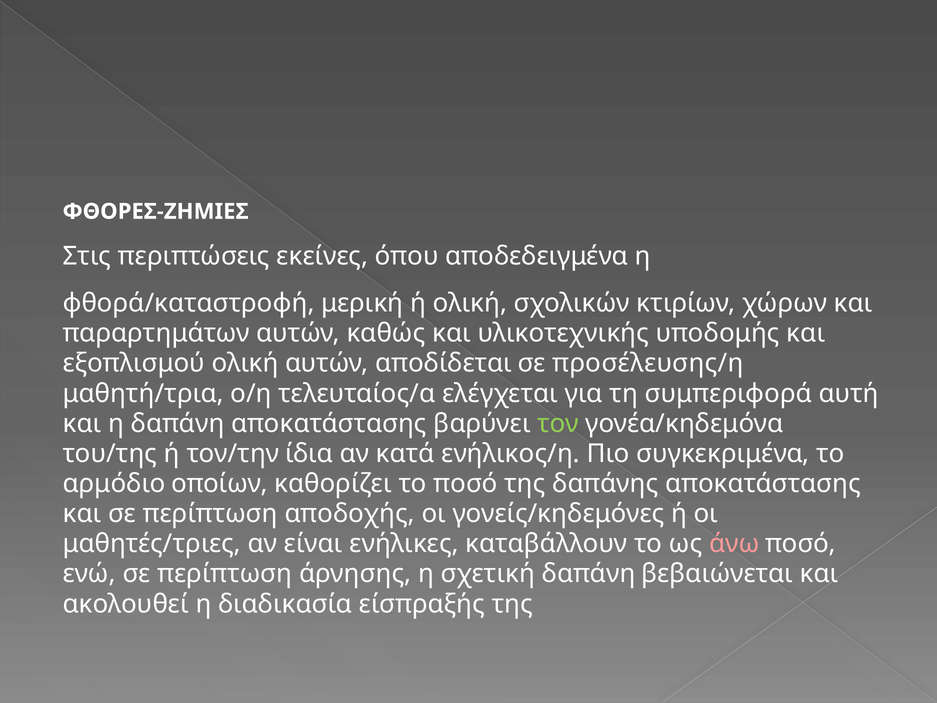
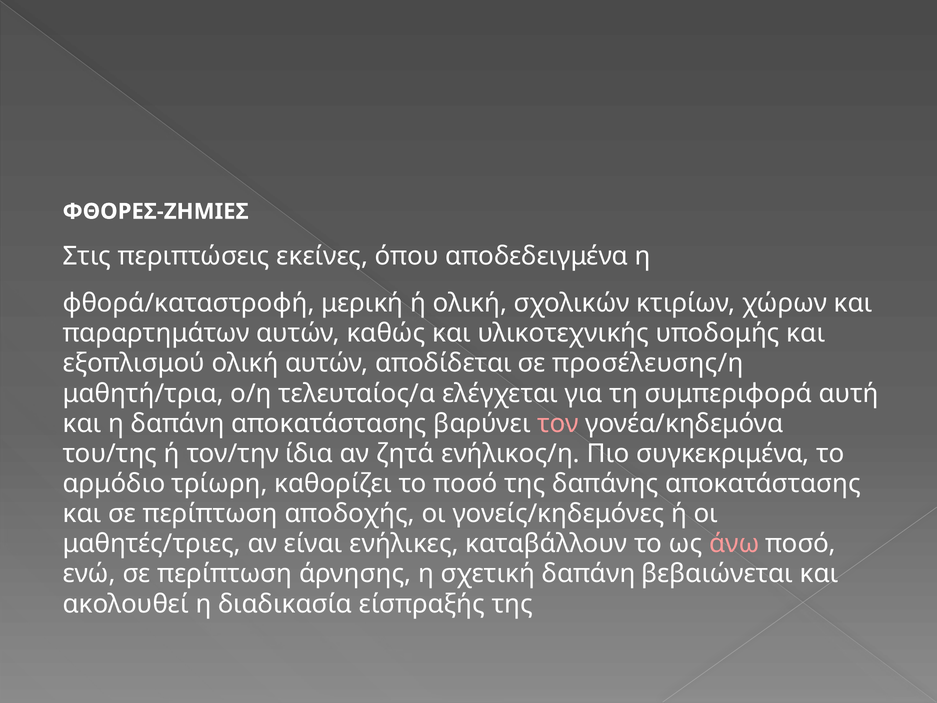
τον colour: light green -> pink
κατά: κατά -> ζητά
οποίων: οποίων -> τρίωρη
